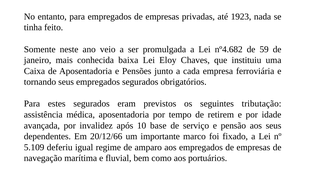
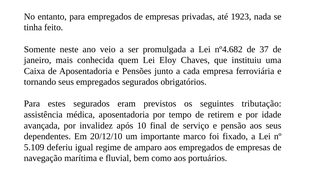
59: 59 -> 37
baixa: baixa -> quem
base: base -> final
20/12/66: 20/12/66 -> 20/12/10
